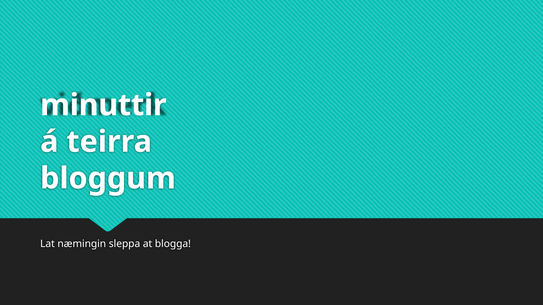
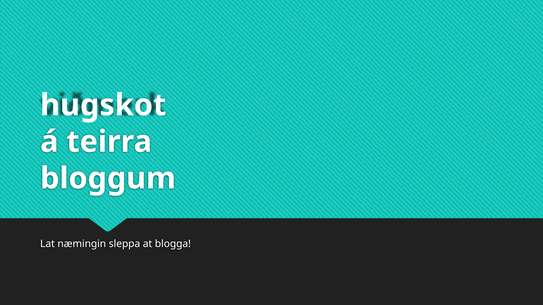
minuttir: minuttir -> hugskot
